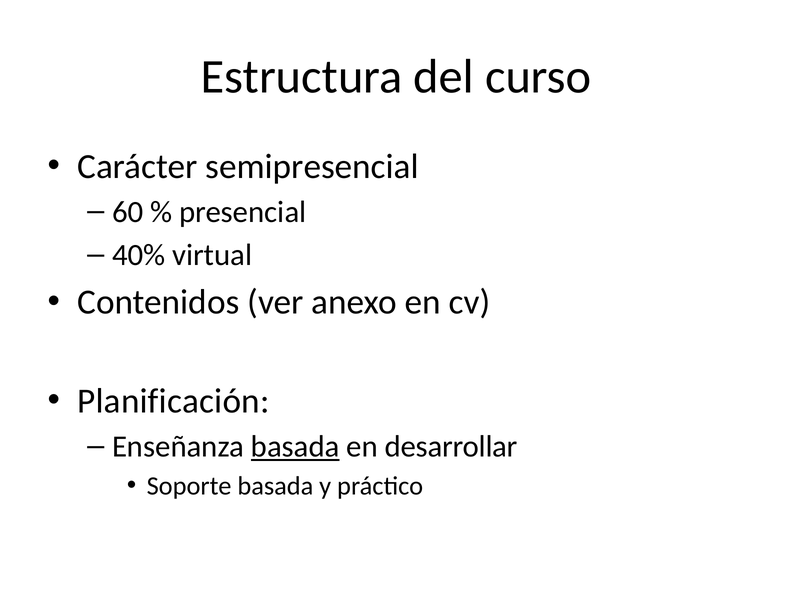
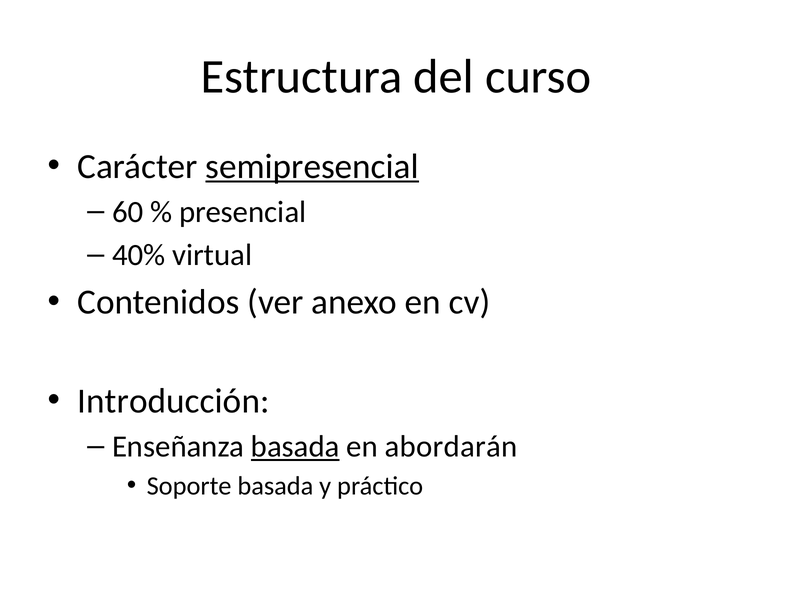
semipresencial underline: none -> present
Planificación: Planificación -> Introducción
desarrollar: desarrollar -> abordarán
